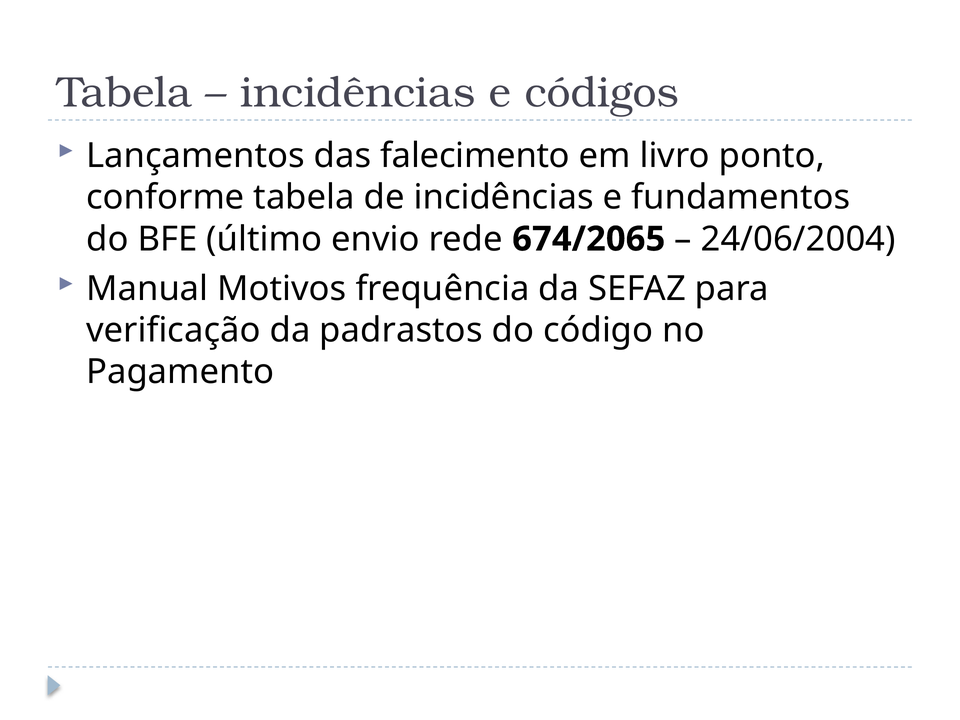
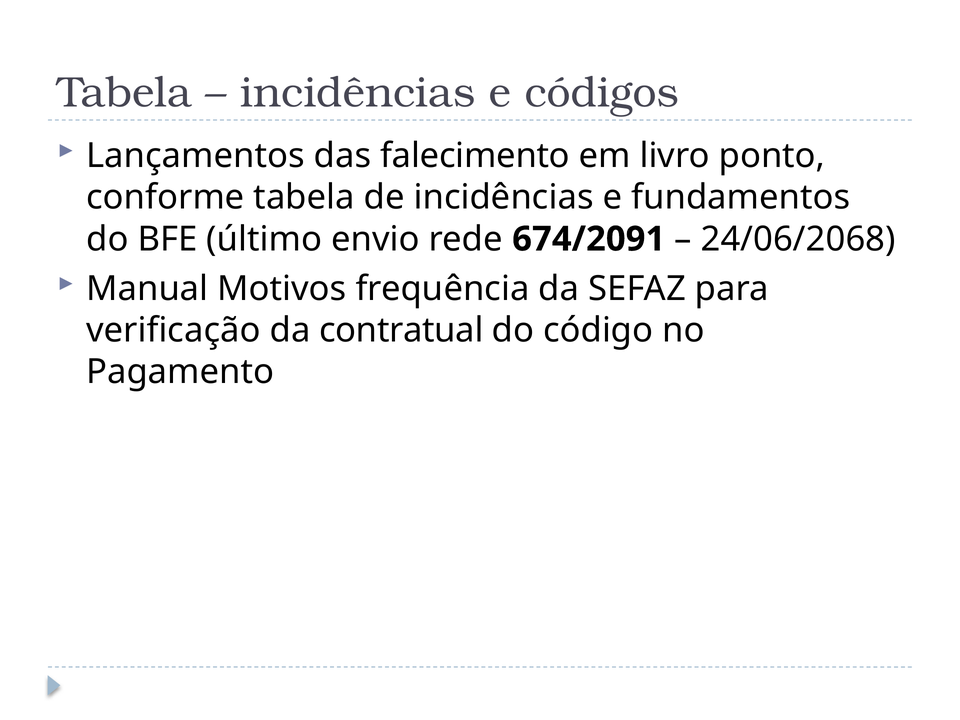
674/2065: 674/2065 -> 674/2091
24/06/2004: 24/06/2004 -> 24/06/2068
padrastos: padrastos -> contratual
